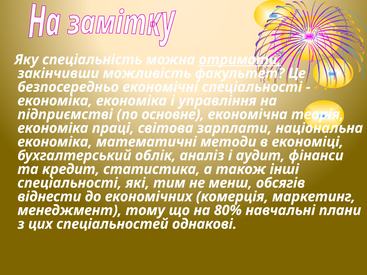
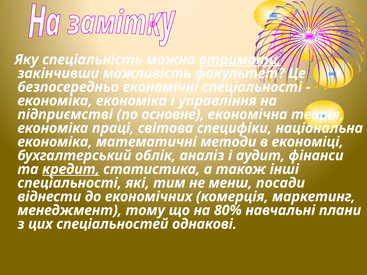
зарплати: зарплати -> специфіки
кредит underline: none -> present
обсягів: обсягів -> посади
